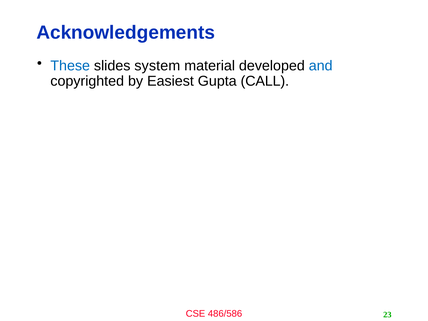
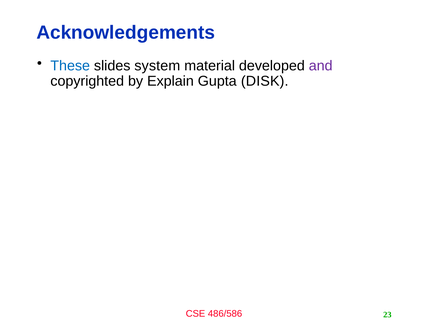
and colour: blue -> purple
Easiest: Easiest -> Explain
CALL: CALL -> DISK
